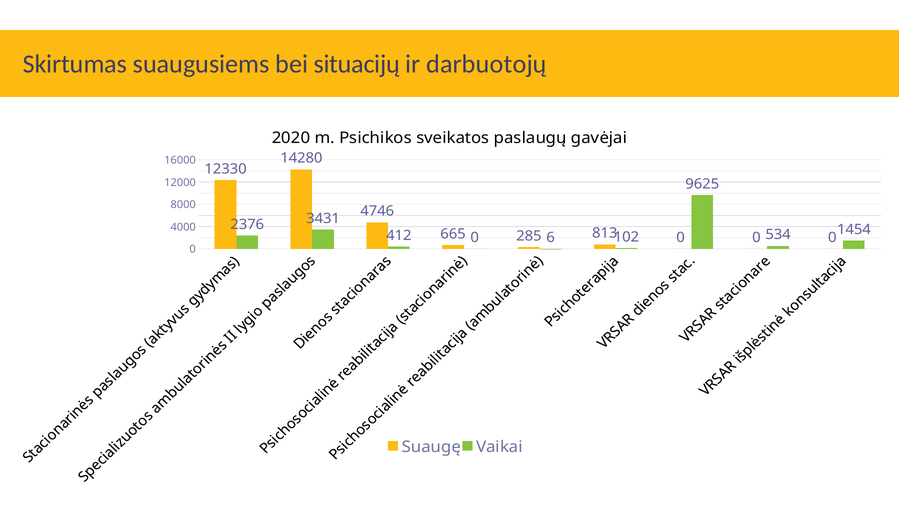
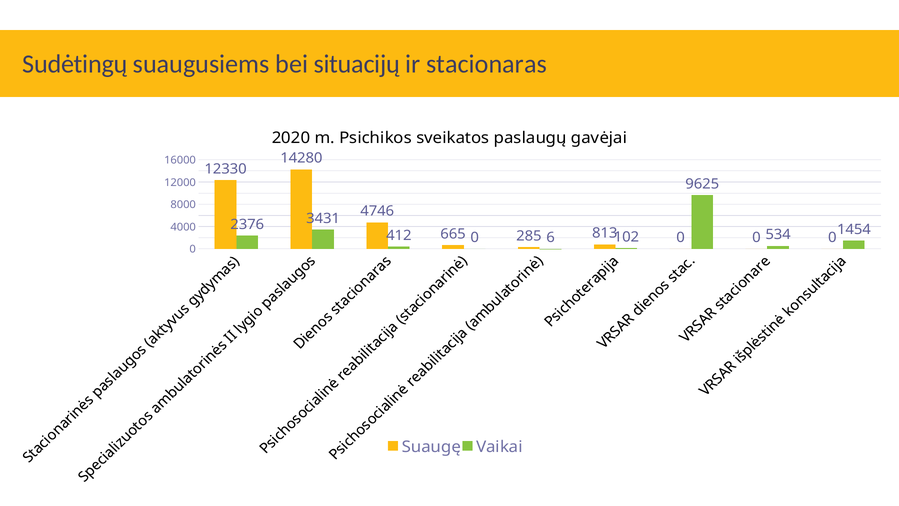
Skirtumas: Skirtumas -> Sudėtingų
darbuotojų: darbuotojų -> stacionaras
